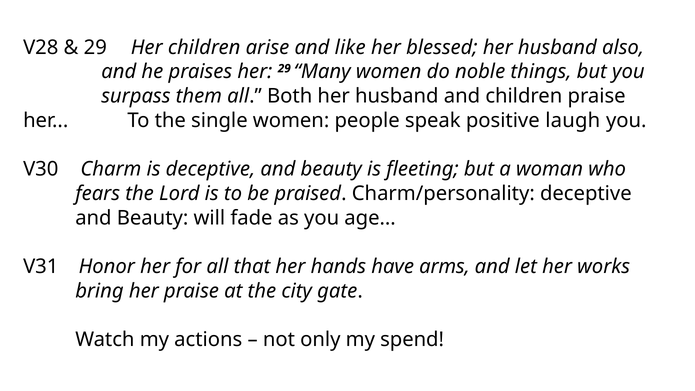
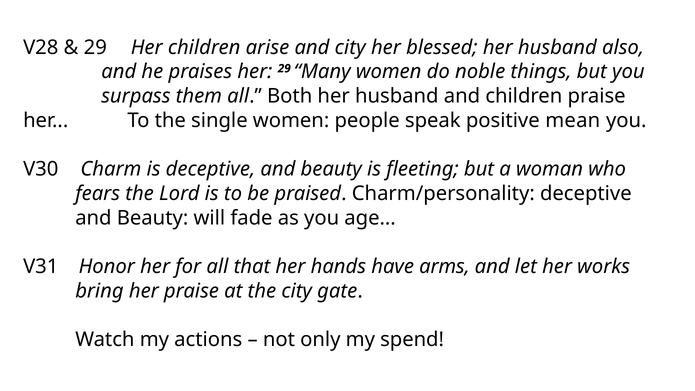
and like: like -> city
laugh: laugh -> mean
